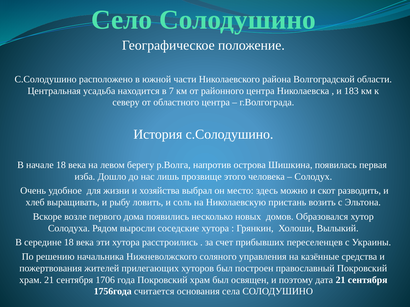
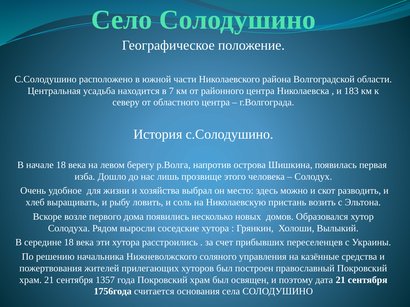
1706: 1706 -> 1357
